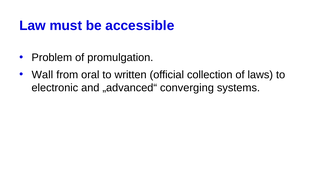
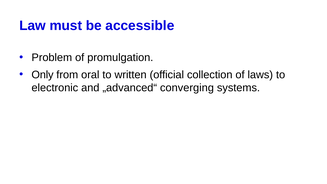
Wall: Wall -> Only
